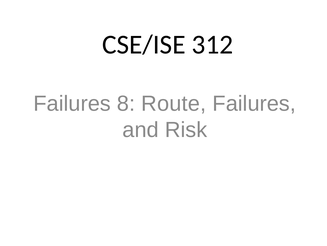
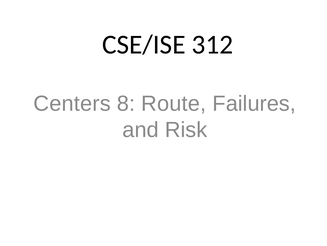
Failures at (72, 103): Failures -> Centers
